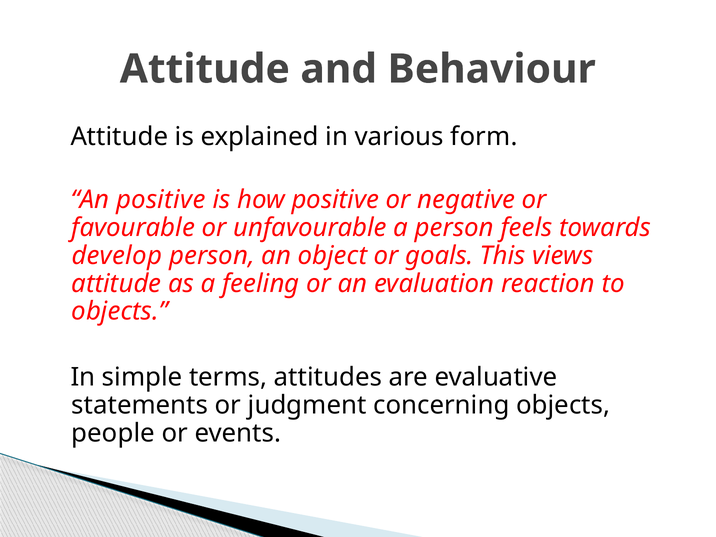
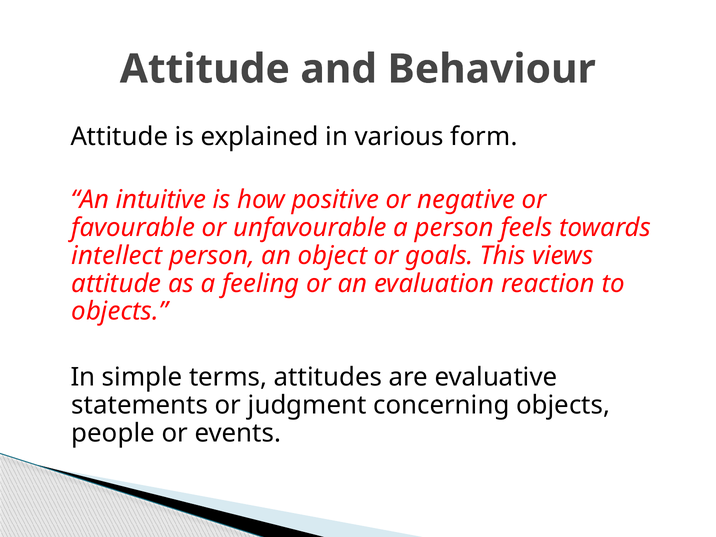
An positive: positive -> intuitive
develop: develop -> intellect
